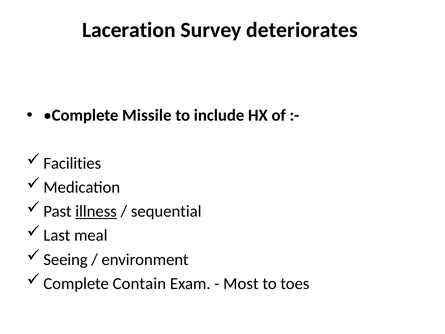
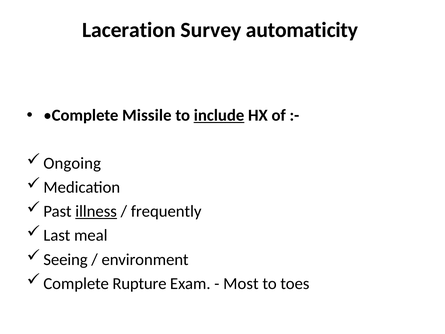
deteriorates: deteriorates -> automaticity
include underline: none -> present
Facilities: Facilities -> Ongoing
sequential: sequential -> frequently
Contain: Contain -> Rupture
